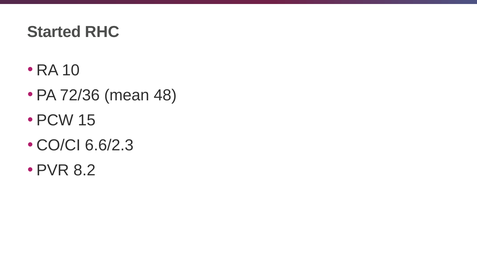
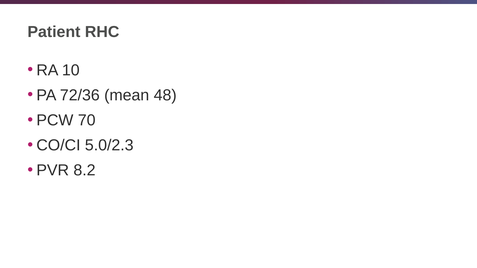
Started: Started -> Patient
15: 15 -> 70
6.6/2.3: 6.6/2.3 -> 5.0/2.3
